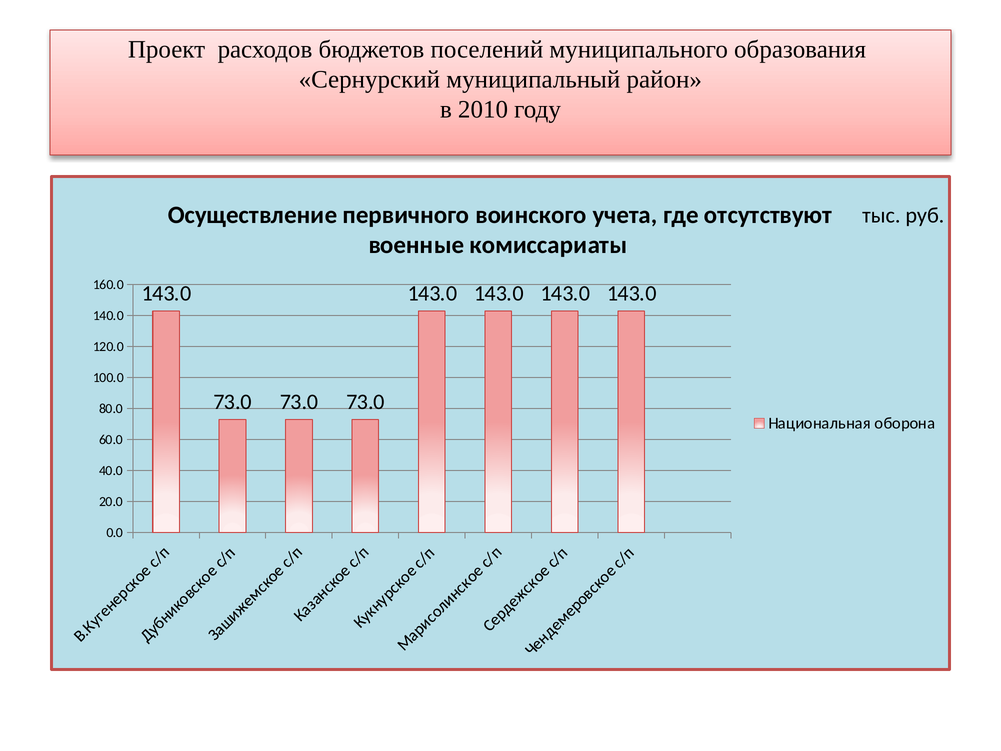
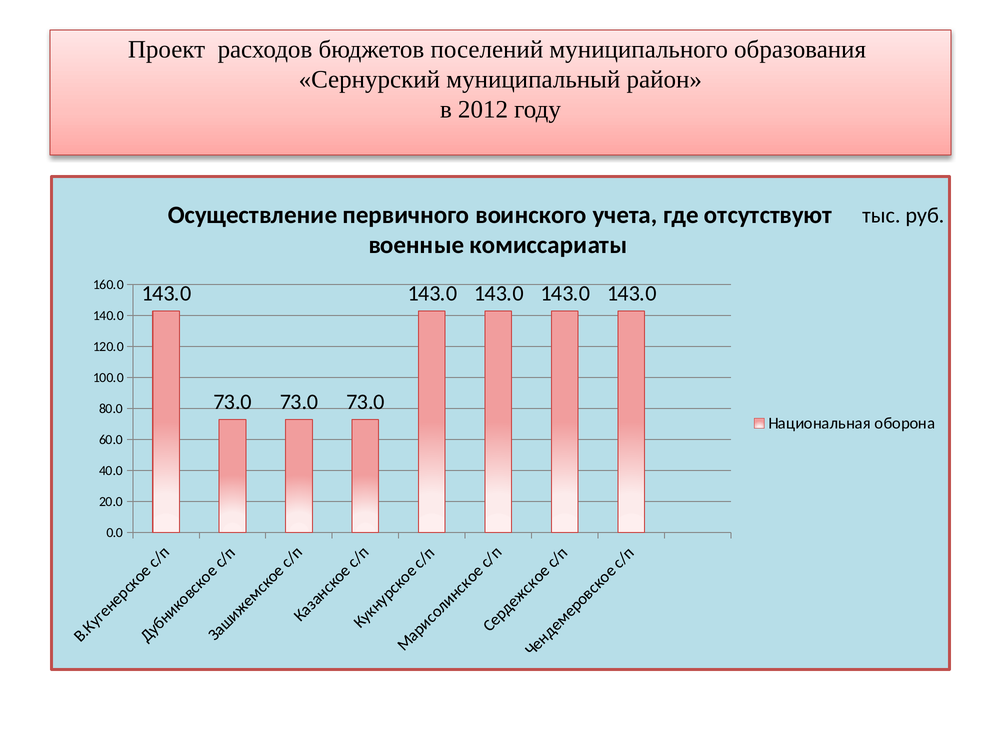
2010: 2010 -> 2012
